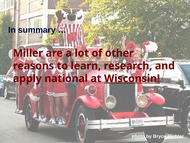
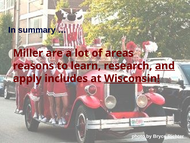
other: other -> areas
and underline: none -> present
national: national -> includes
